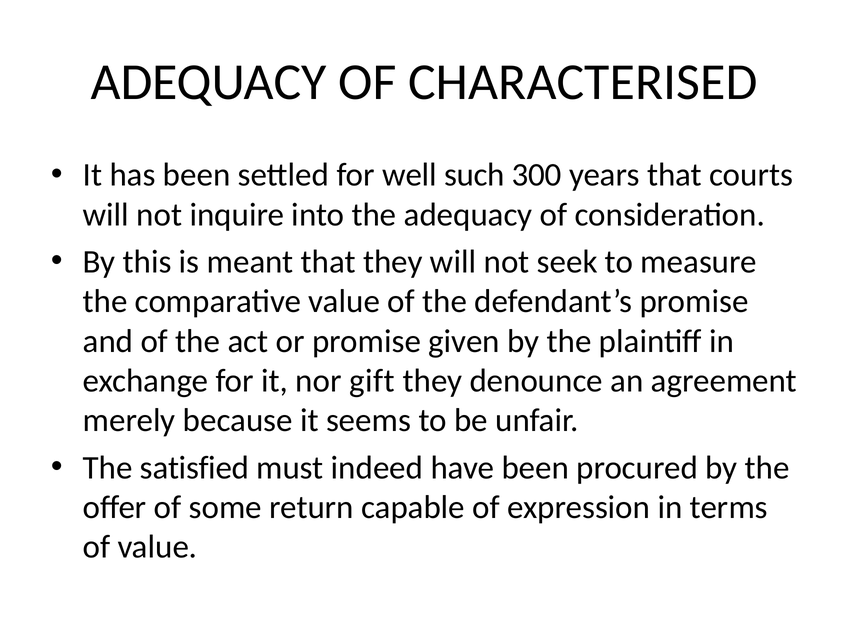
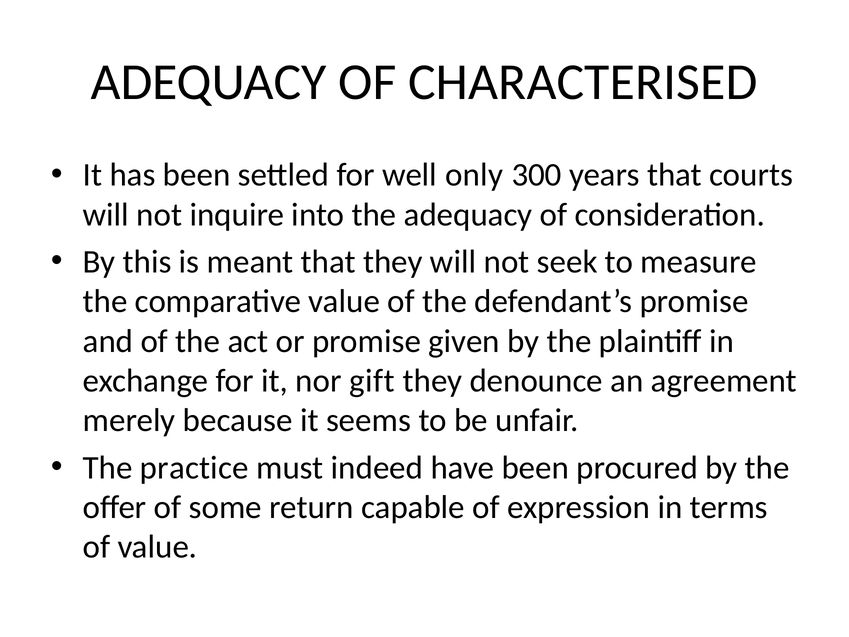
such: such -> only
satisfied: satisfied -> practice
